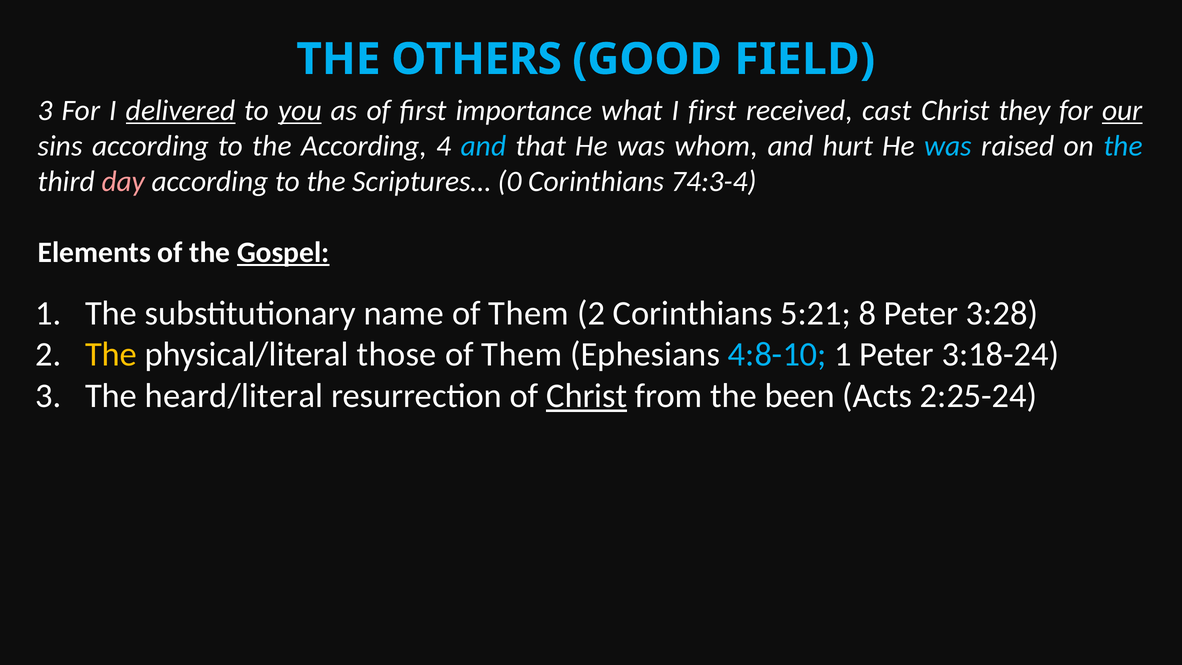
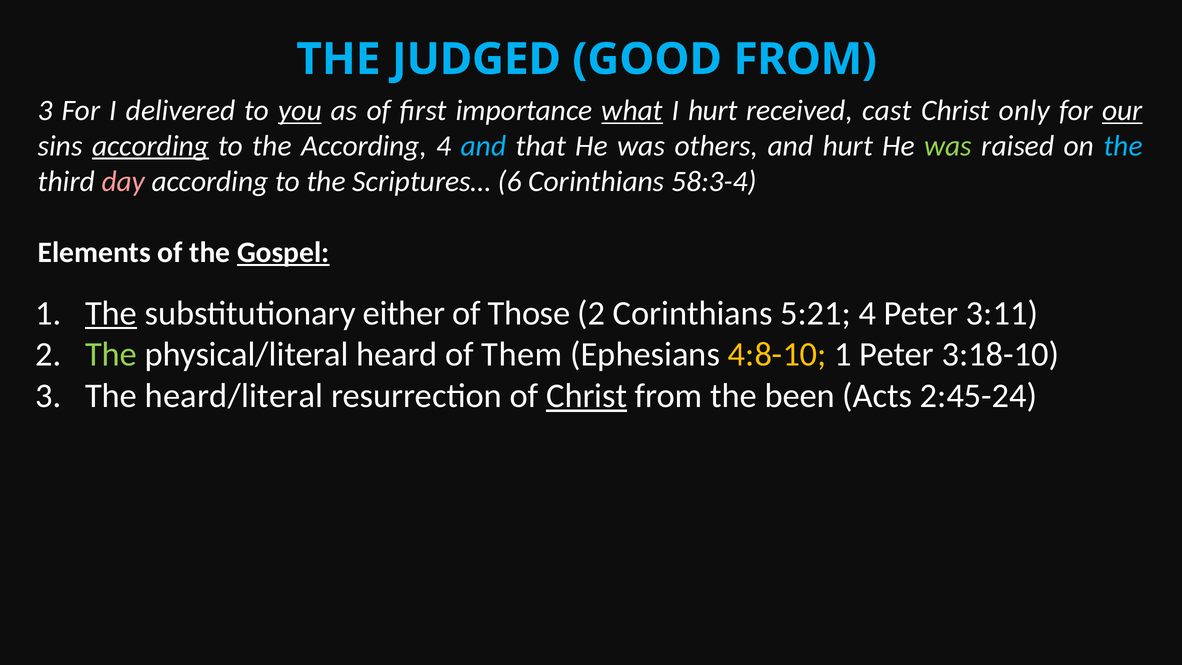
OTHERS: OTHERS -> JUDGED
GOOD FIELD: FIELD -> FROM
delivered underline: present -> none
what underline: none -> present
I first: first -> hurt
they: they -> only
according at (151, 146) underline: none -> present
whom: whom -> others
was at (948, 146) colour: light blue -> light green
0: 0 -> 6
74:3-4: 74:3-4 -> 58:3-4
The at (111, 313) underline: none -> present
name: name -> either
Them at (529, 313): Them -> Those
5:21 8: 8 -> 4
3:28: 3:28 -> 3:11
The at (111, 354) colour: yellow -> light green
those: those -> heard
4:8-10 colour: light blue -> yellow
3:18-24: 3:18-24 -> 3:18-10
2:25-24: 2:25-24 -> 2:45-24
